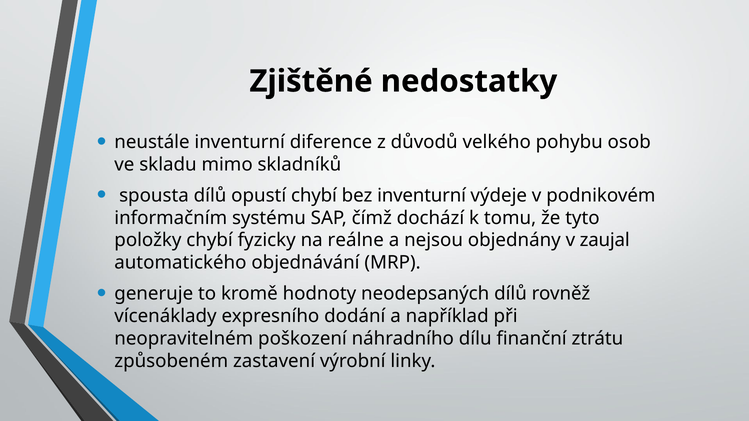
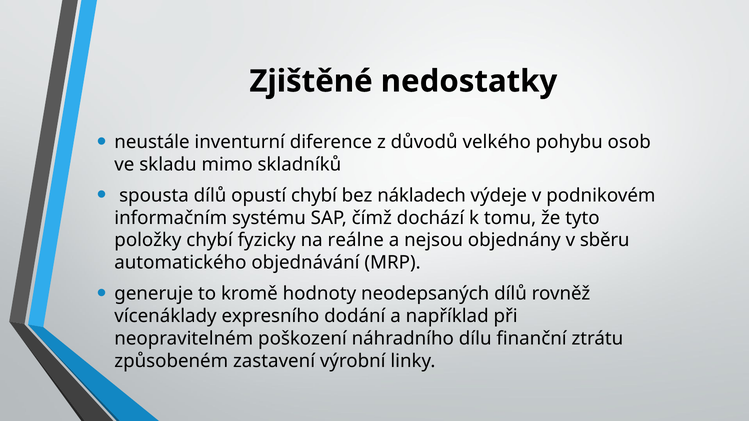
bez inventurní: inventurní -> nákladech
zaujal: zaujal -> sběru
